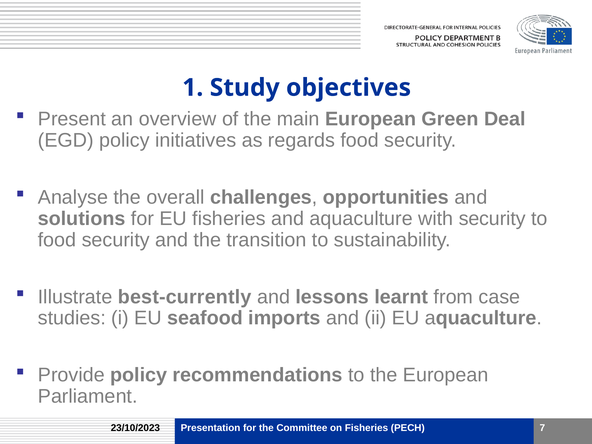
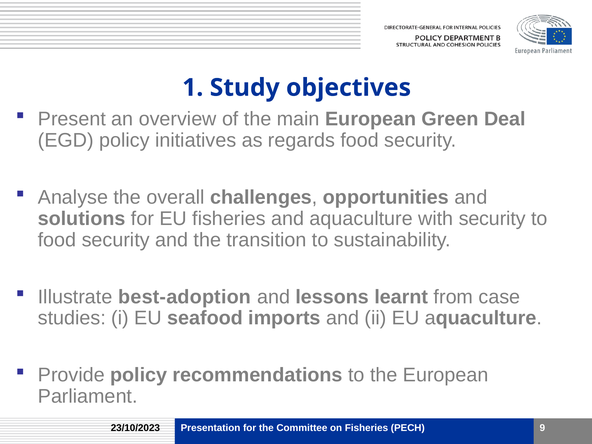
best-currently: best-currently -> best-adoption
7: 7 -> 9
